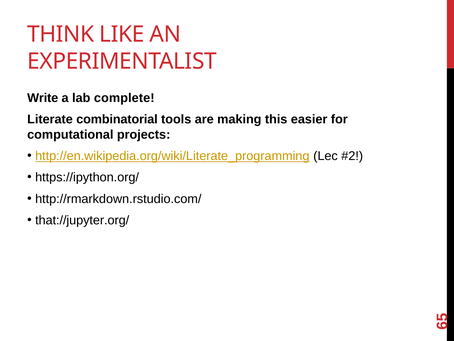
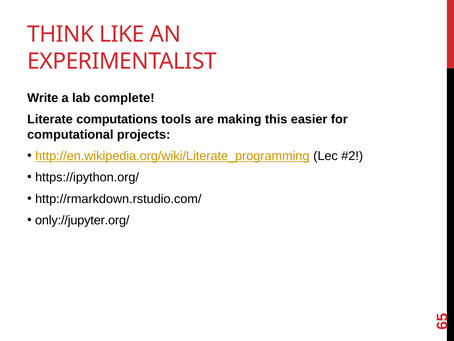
combinatorial: combinatorial -> computations
that://jupyter.org/: that://jupyter.org/ -> only://jupyter.org/
